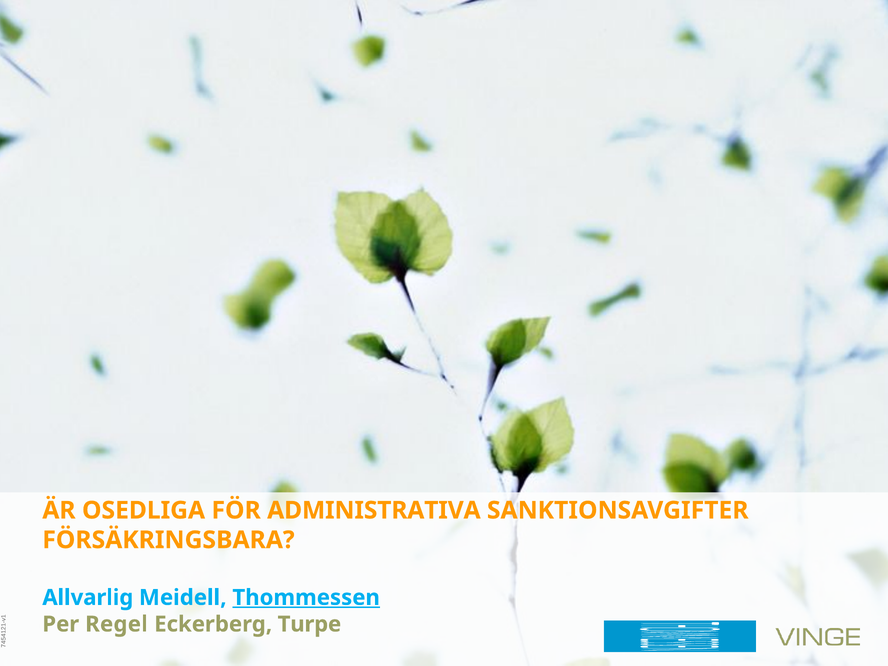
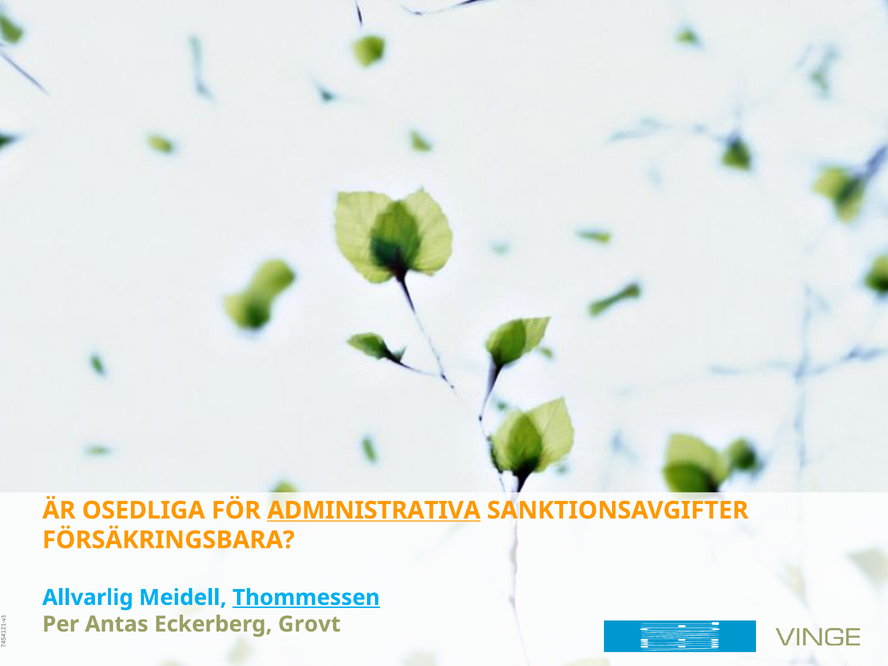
ADMINISTRATIVA underline: none -> present
Regel: Regel -> Antas
Turpe: Turpe -> Grovt
